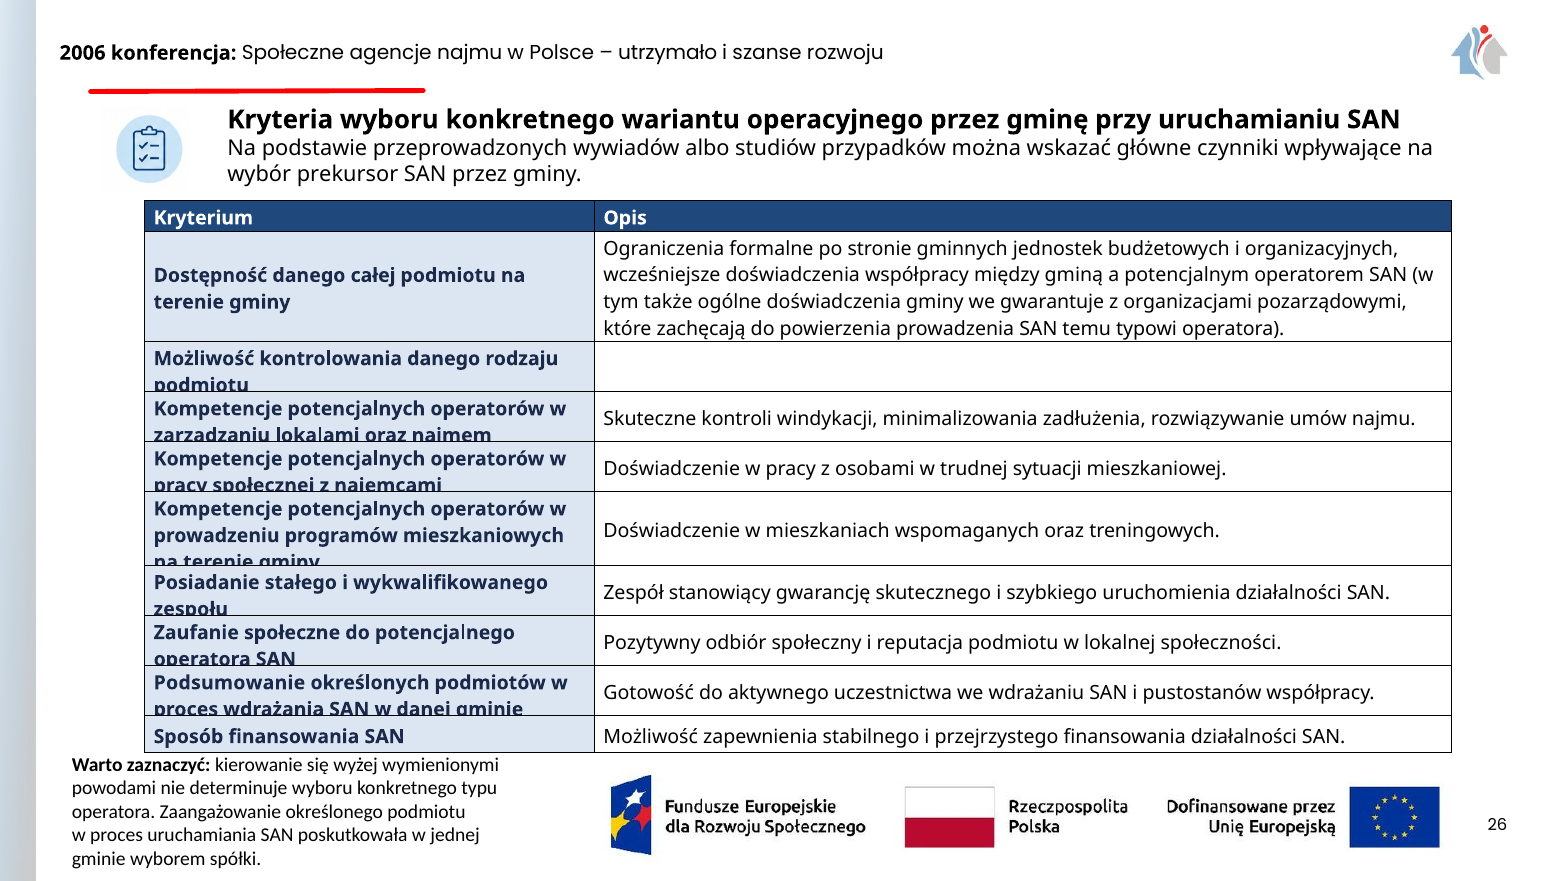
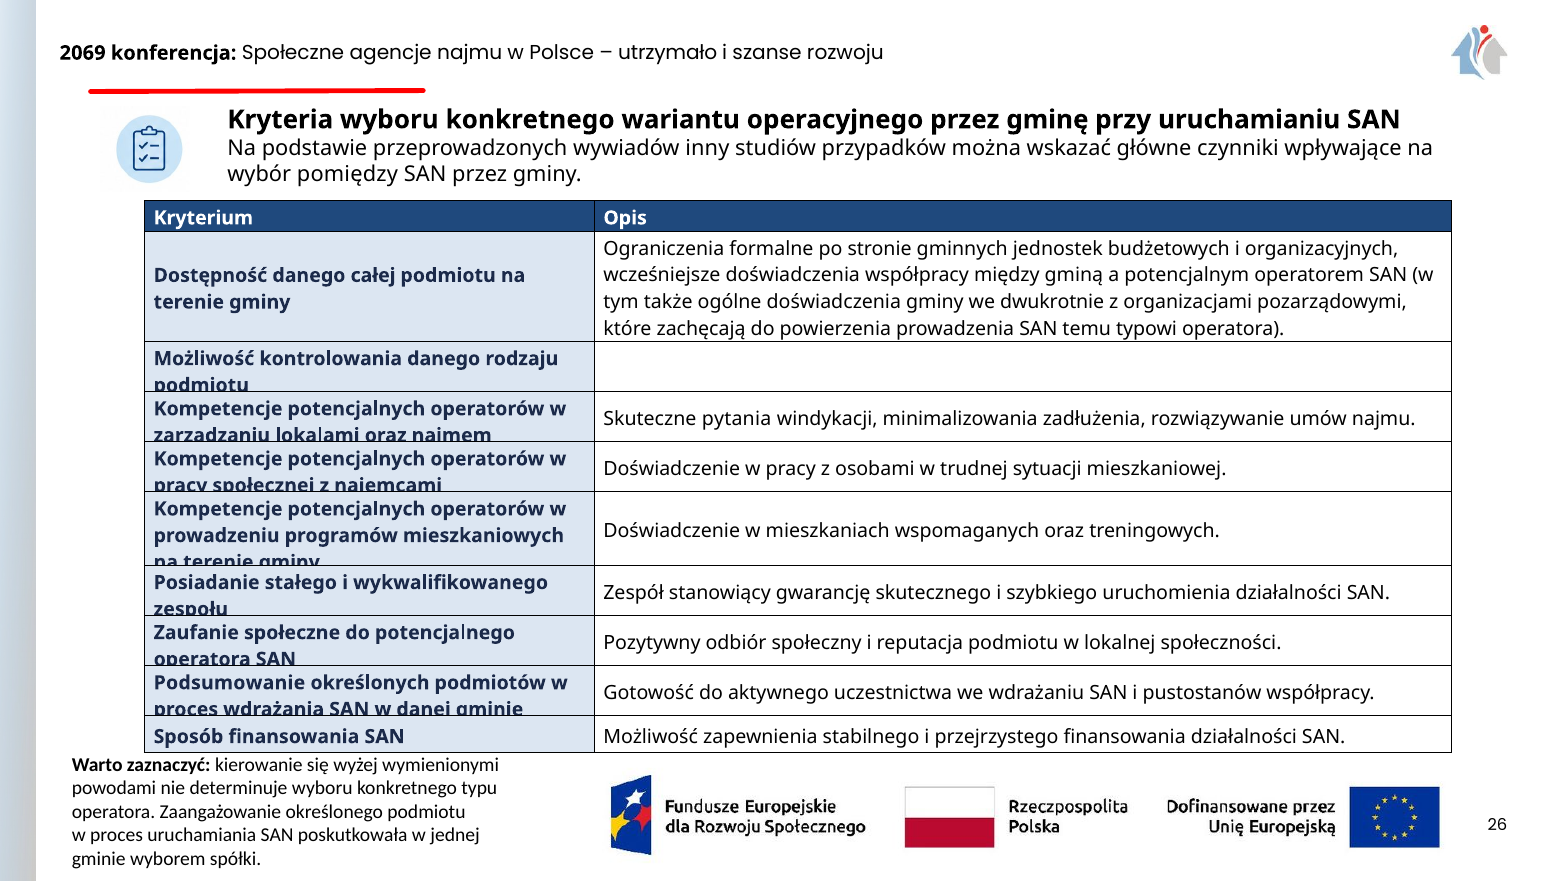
2006: 2006 -> 2069
albo: albo -> inny
prekursor: prekursor -> pomiędzy
gwarantuje: gwarantuje -> dwukrotnie
kontroli: kontroli -> pytania
